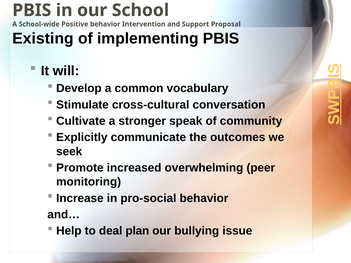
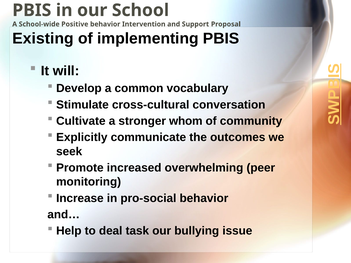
speak: speak -> whom
plan: plan -> task
